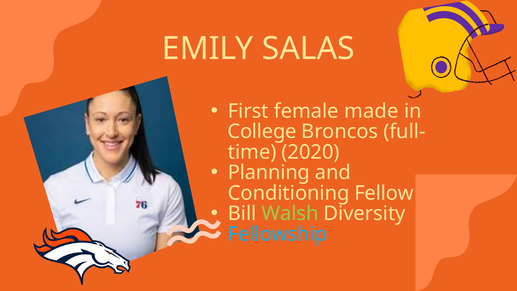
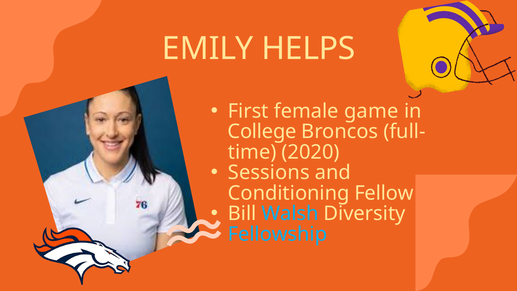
SALAS: SALAS -> HELPS
made: made -> game
Planning: Planning -> Sessions
Walsh colour: light green -> light blue
